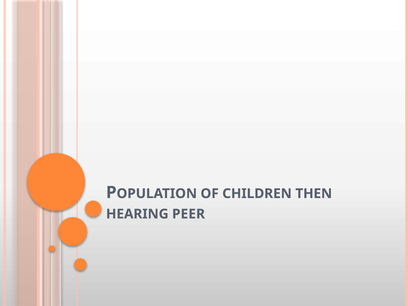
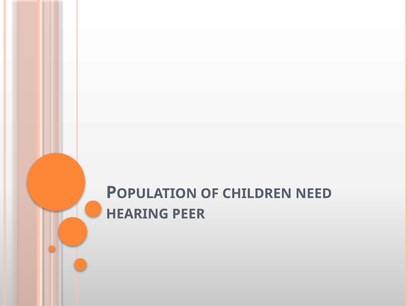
THEN: THEN -> NEED
